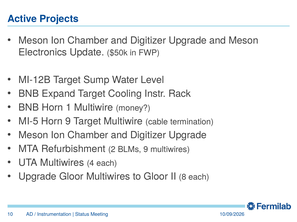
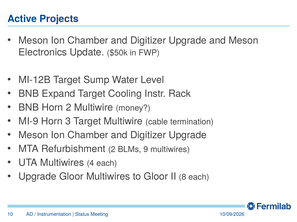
Horn 1: 1 -> 2
MI-5: MI-5 -> MI-9
Horn 9: 9 -> 3
